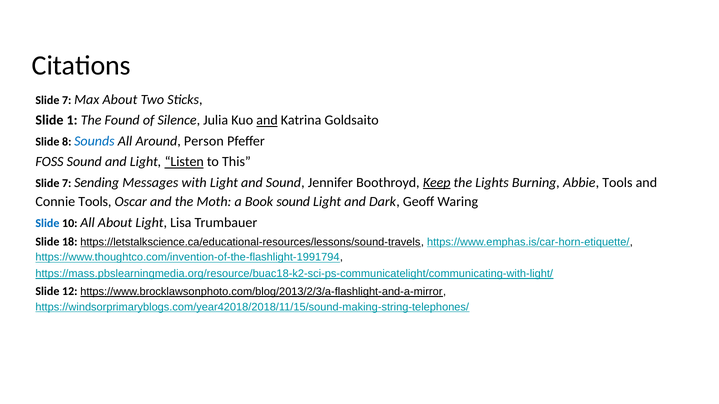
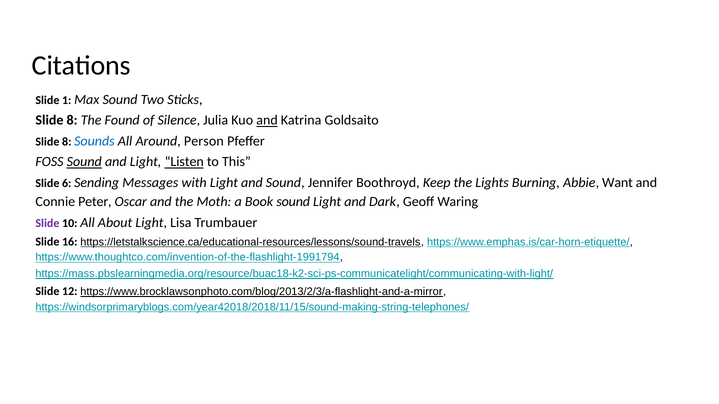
7 at (67, 100): 7 -> 1
Max About: About -> Sound
1 at (72, 120): 1 -> 8
Sound at (84, 162) underline: none -> present
7 at (67, 183): 7 -> 6
Keep underline: present -> none
Abbie Tools: Tools -> Want
Connie Tools: Tools -> Peter
Slide at (47, 224) colour: blue -> purple
18: 18 -> 16
